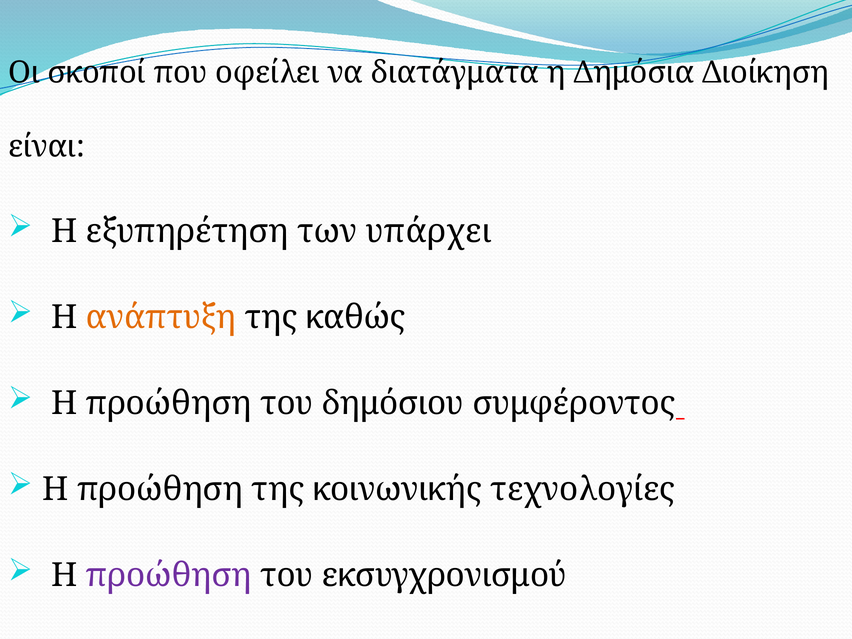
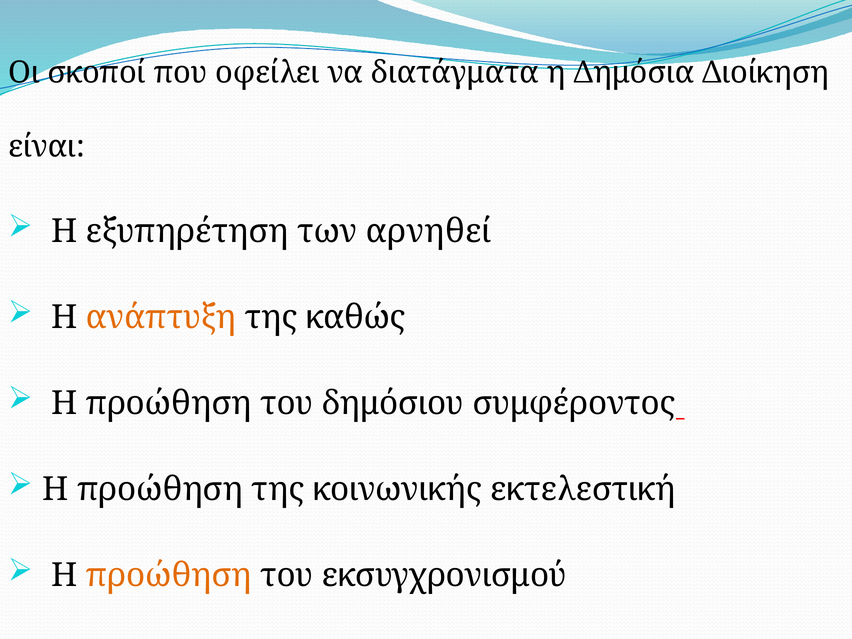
υπάρχει: υπάρχει -> αρνηθεί
τεχνολογίες: τεχνολογίες -> εκτελεστική
προώθηση at (169, 576) colour: purple -> orange
